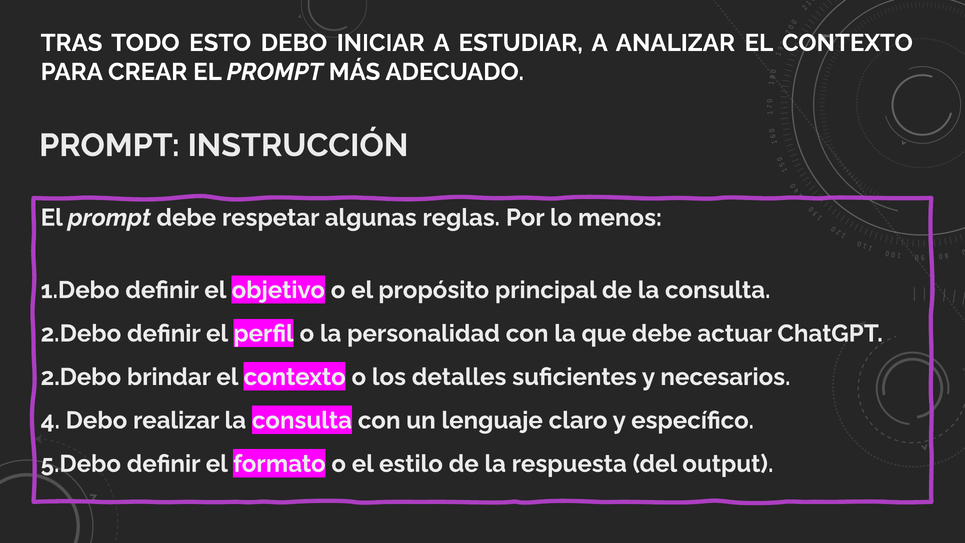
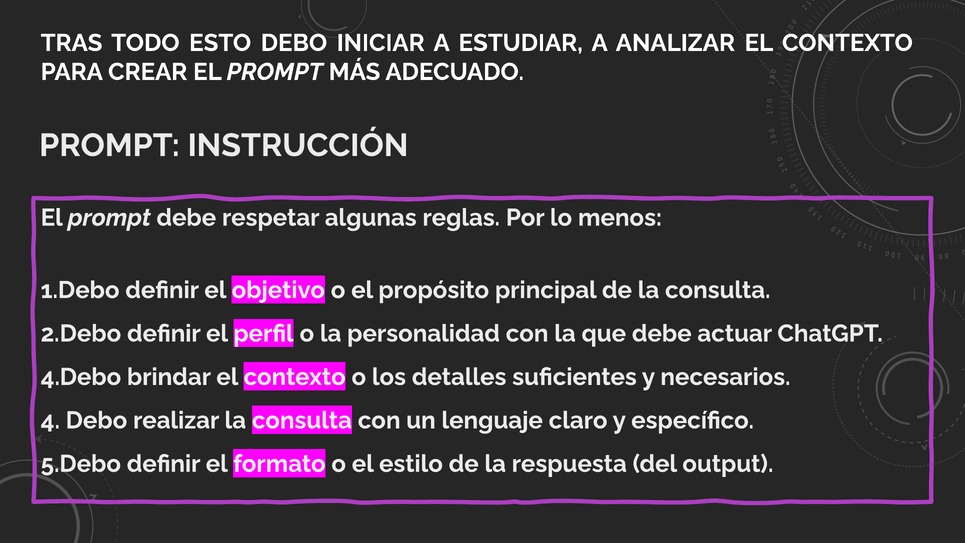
2.Debo at (81, 377): 2.Debo -> 4.Debo
